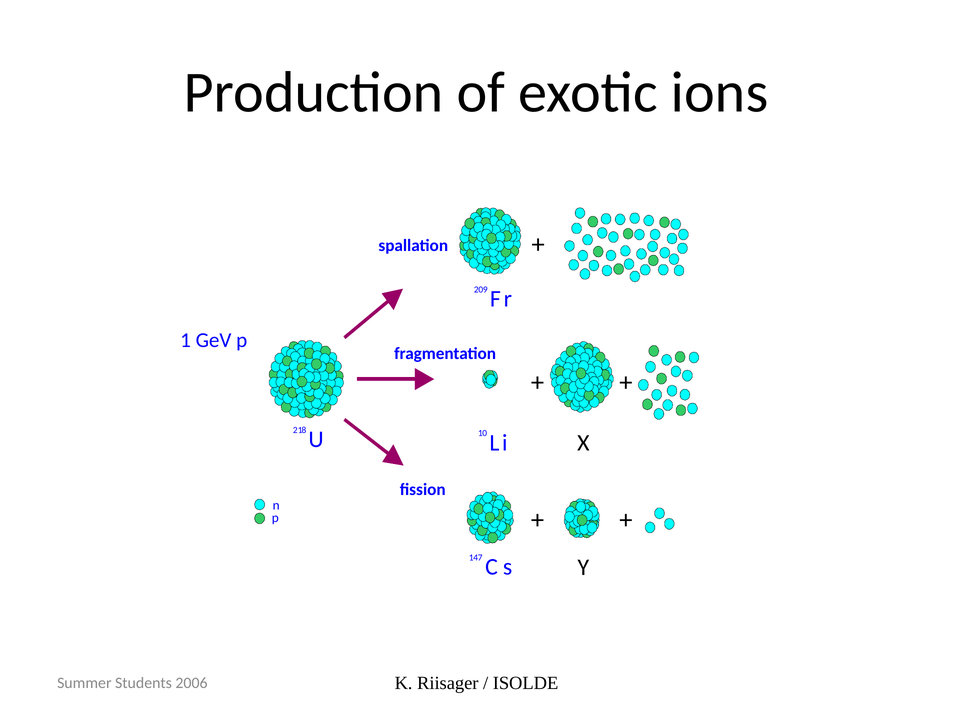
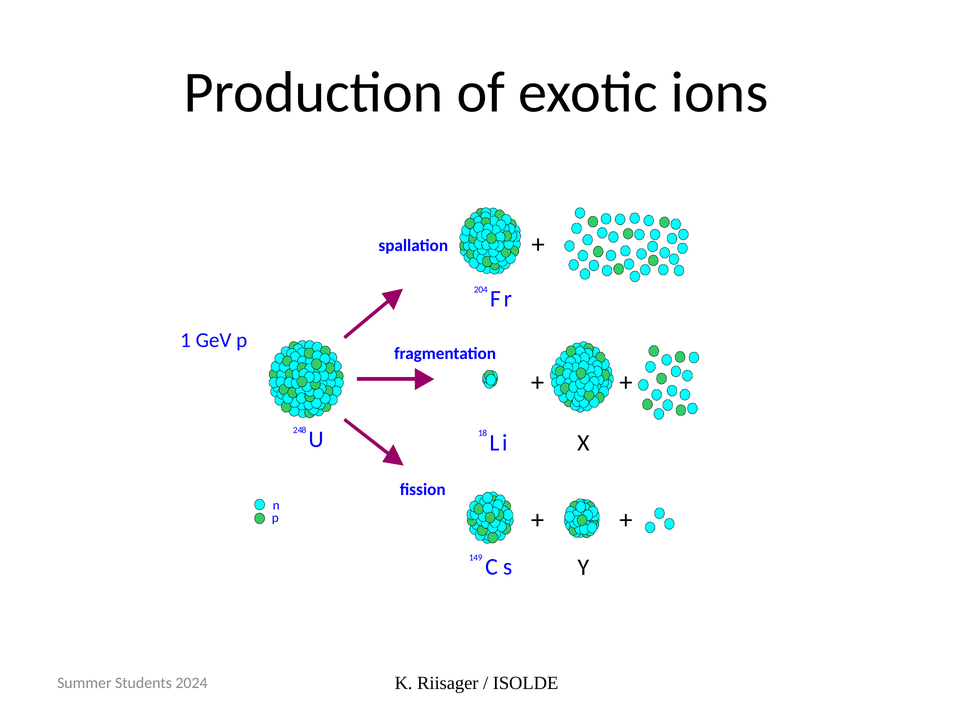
0 9: 9 -> 4
2 1: 1 -> 4
1 0: 0 -> 8
7: 7 -> 9
2006: 2006 -> 2024
